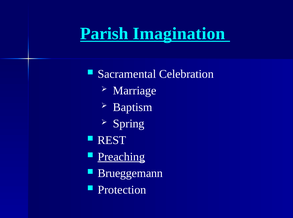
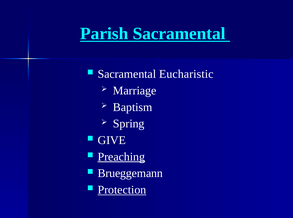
Parish Imagination: Imagination -> Sacramental
Celebration: Celebration -> Eucharistic
REST: REST -> GIVE
Protection underline: none -> present
